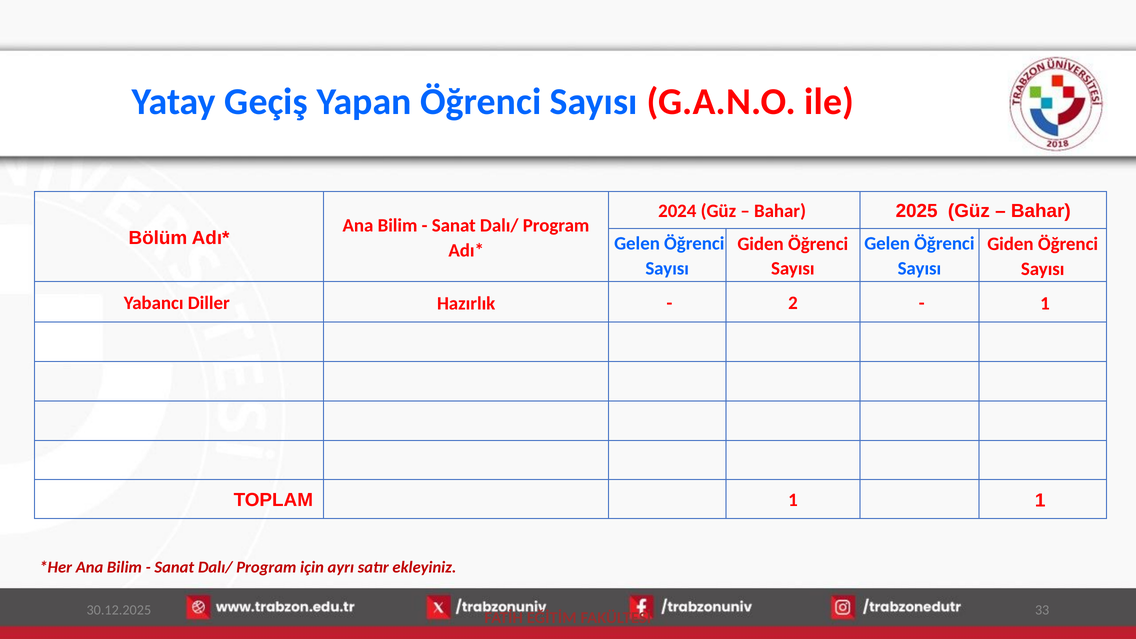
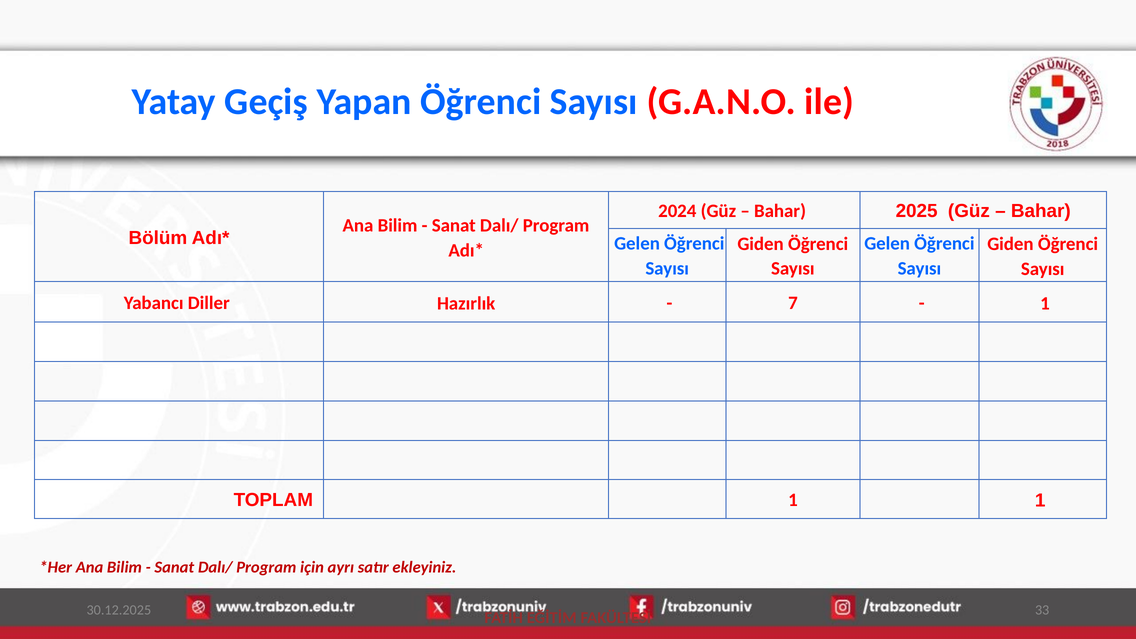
2: 2 -> 7
